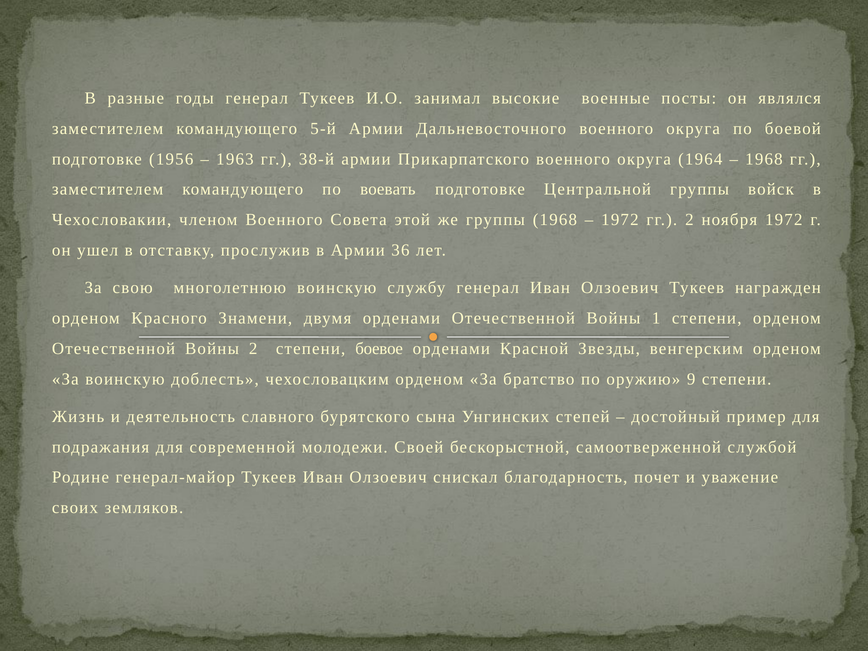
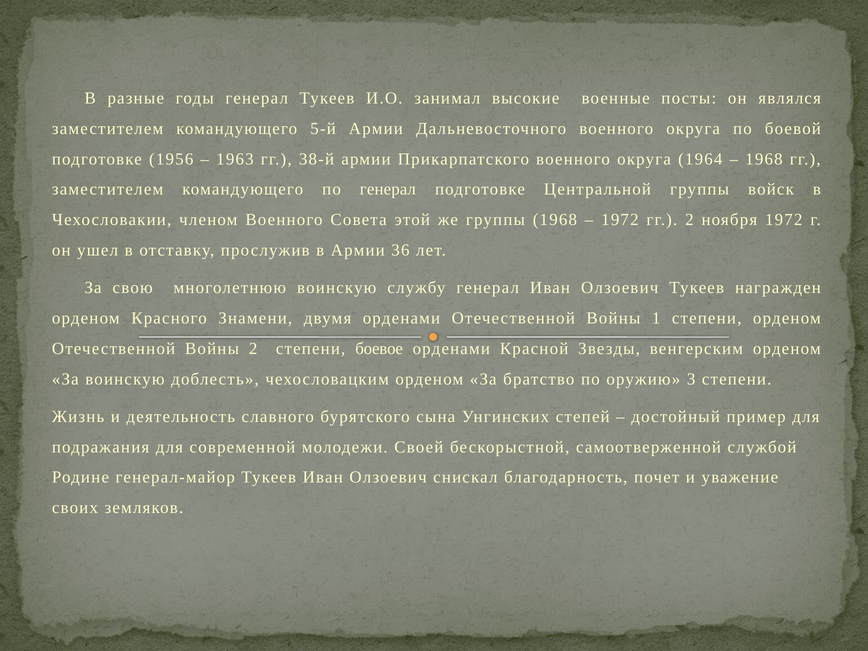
по воевать: воевать -> генерал
9: 9 -> 3
